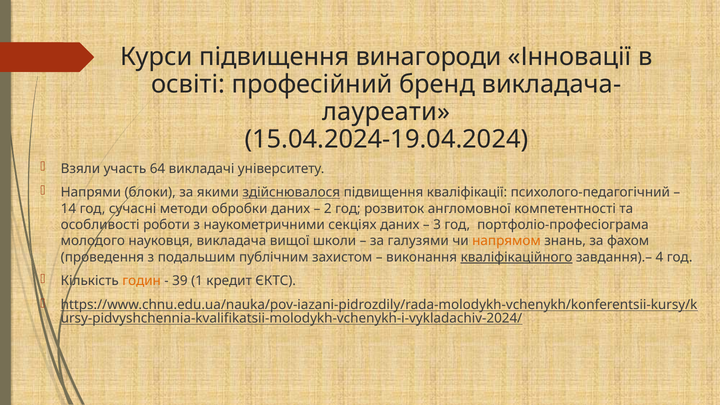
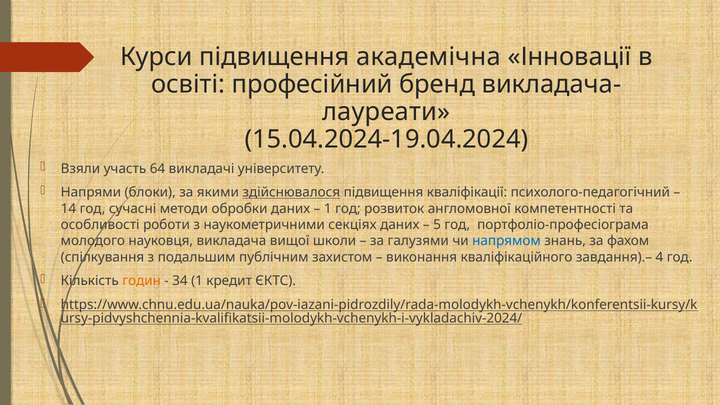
винагороди: винагороди -> академічна
2 at (328, 209): 2 -> 1
3: 3 -> 5
напрямом colour: orange -> blue
проведення: проведення -> спілкування
кваліфікаційного underline: present -> none
39: 39 -> 34
